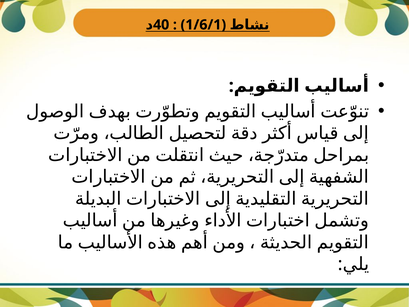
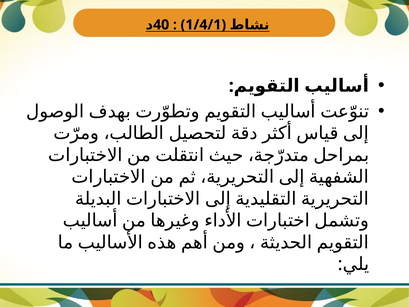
1/6/1: 1/6/1 -> 1/4/1
